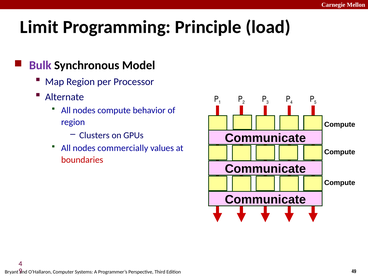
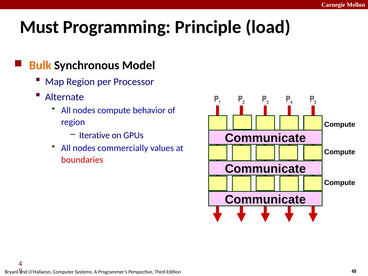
Limit: Limit -> Must
Bulk colour: purple -> orange
Clusters: Clusters -> Iterative
